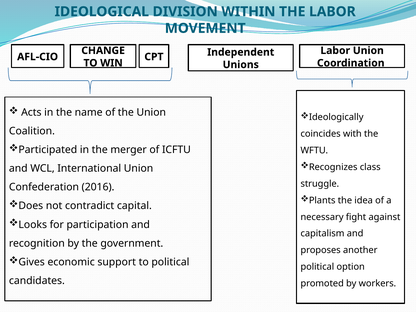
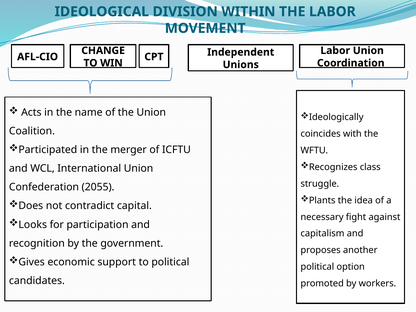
2016: 2016 -> 2055
